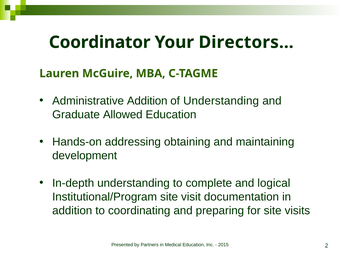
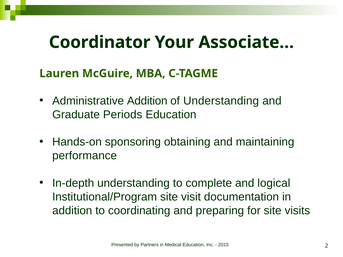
Directors…: Directors… -> Associate…
Allowed: Allowed -> Periods
addressing: addressing -> sponsoring
development: development -> performance
